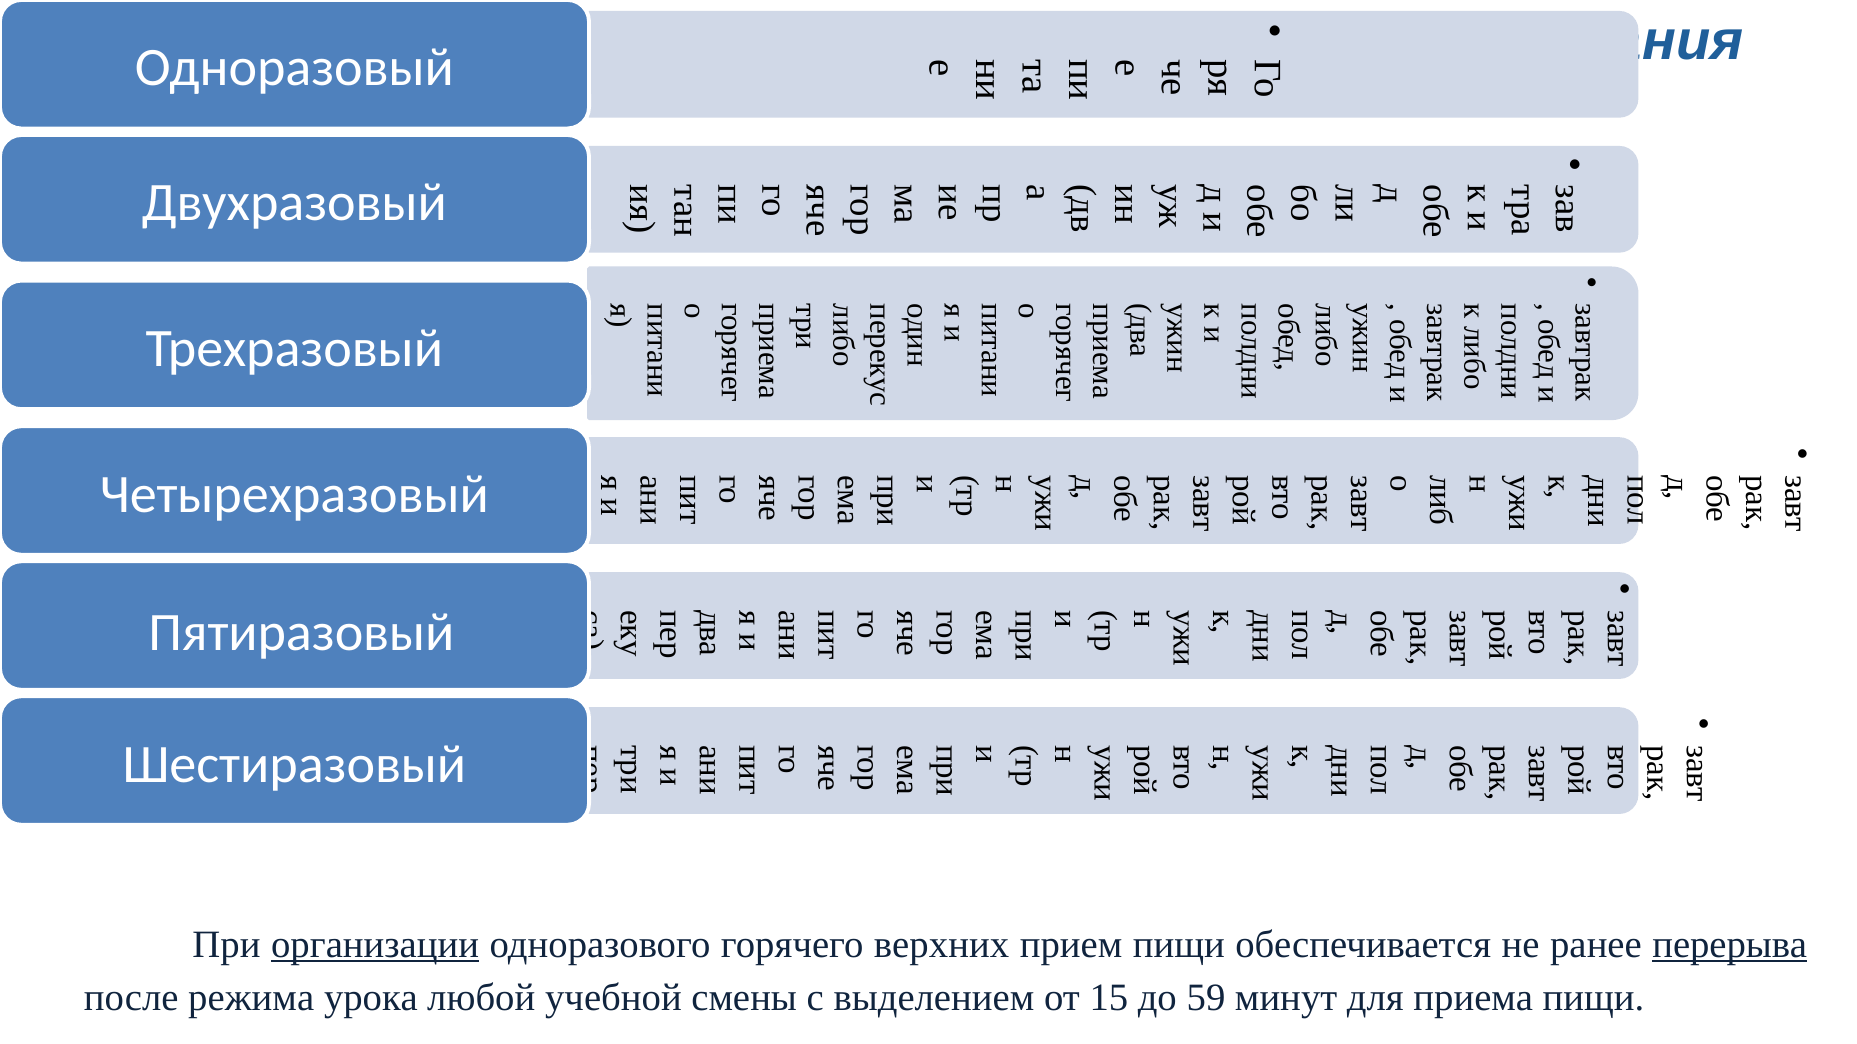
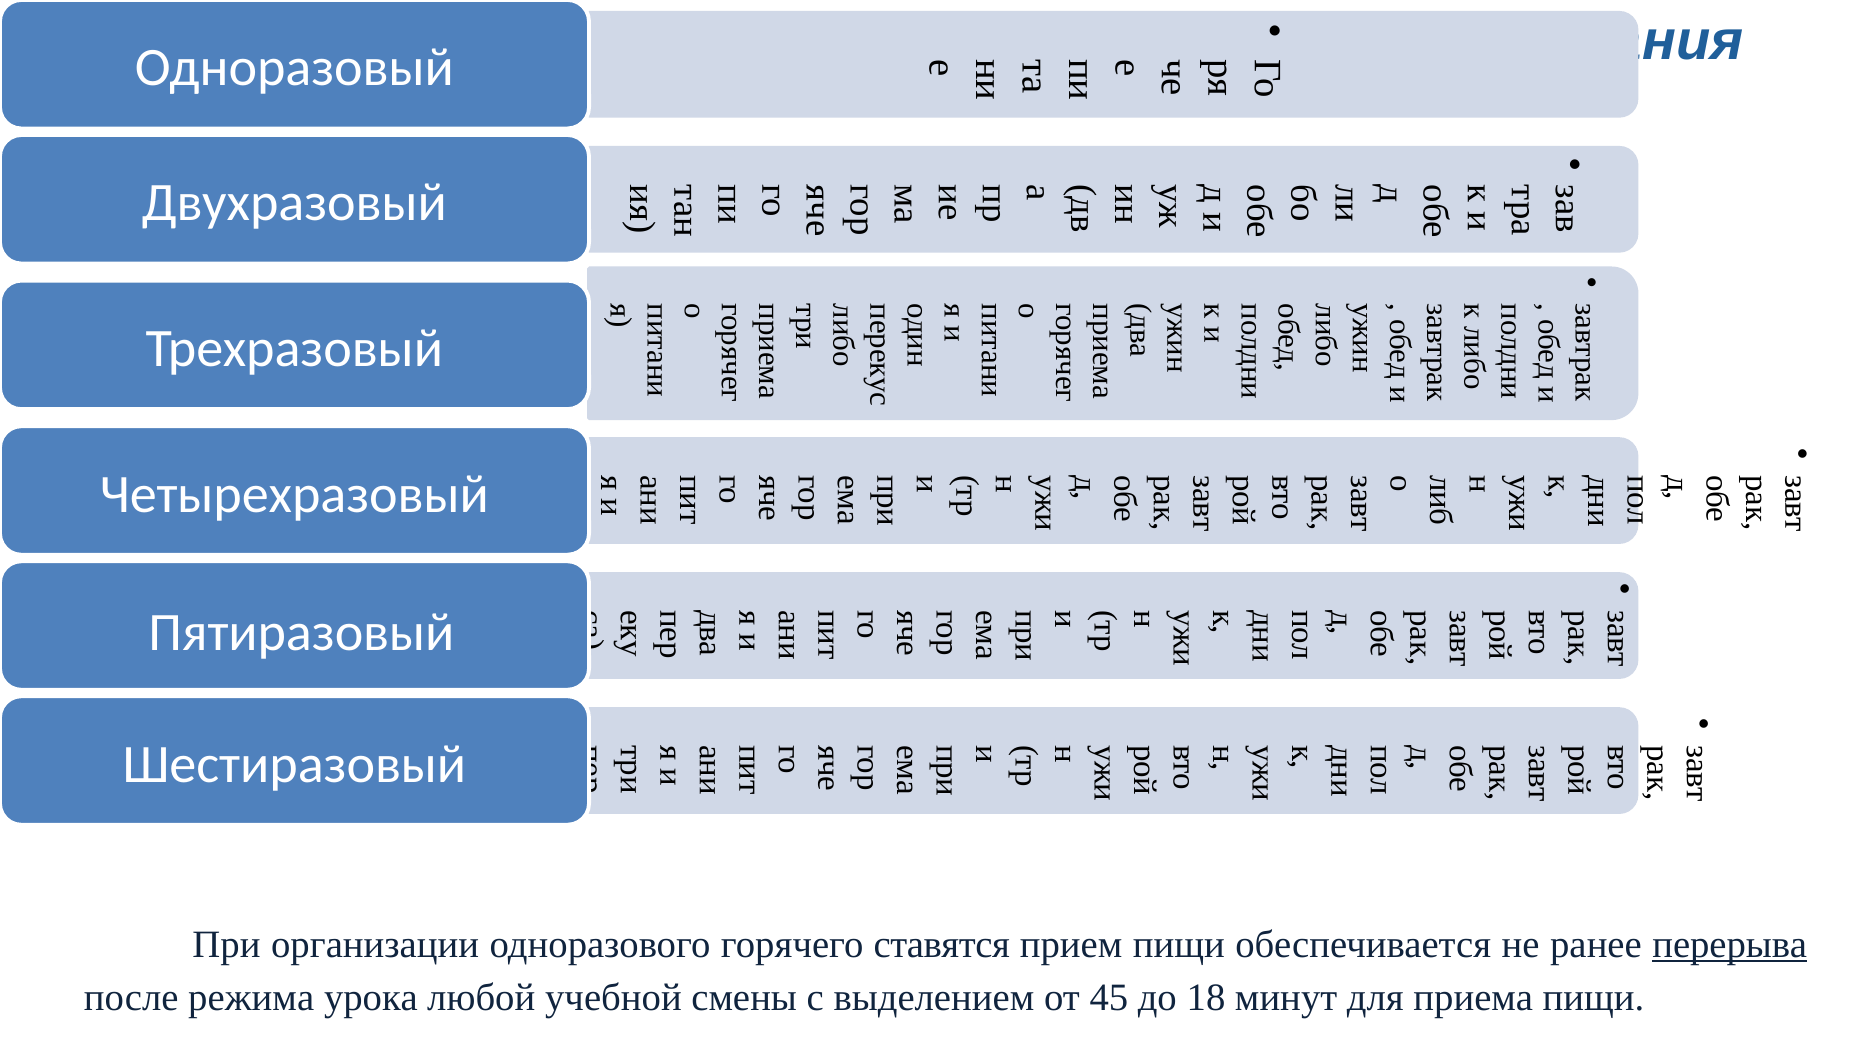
организации at (375, 945) underline: present -> none
верхних: верхних -> ставятся
15: 15 -> 45
59: 59 -> 18
